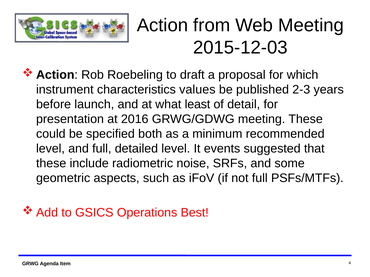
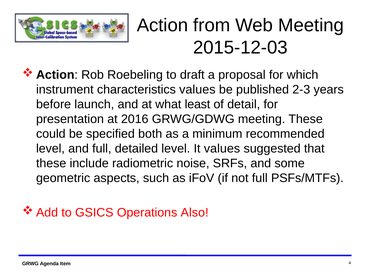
It events: events -> values
Best: Best -> Also
